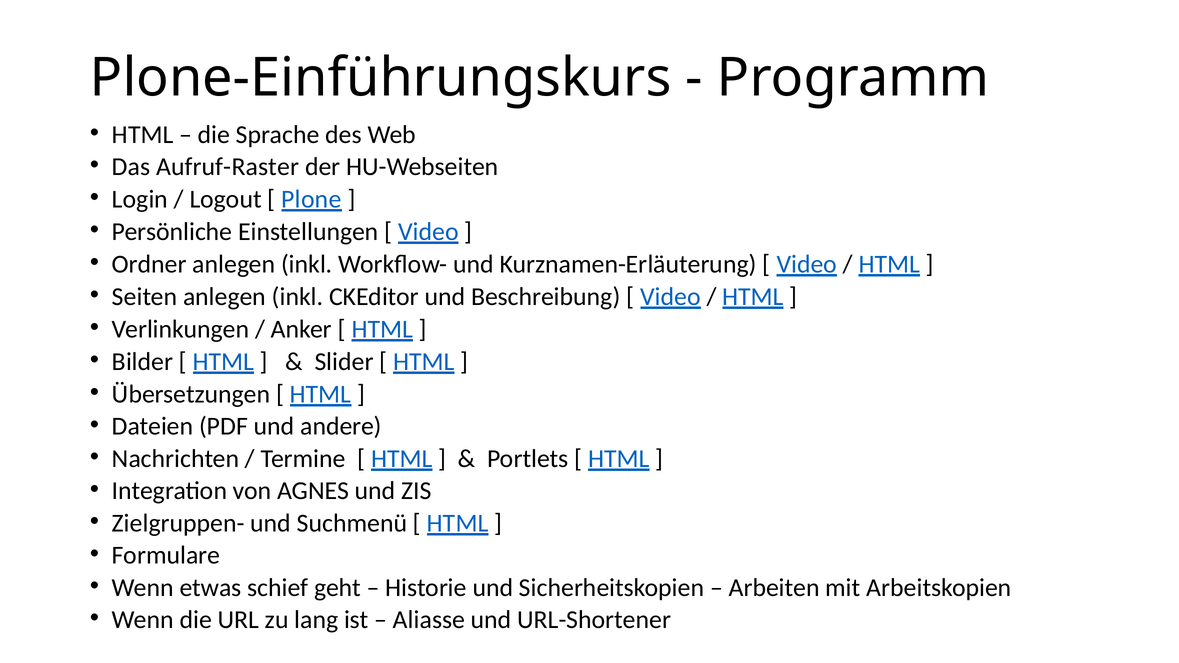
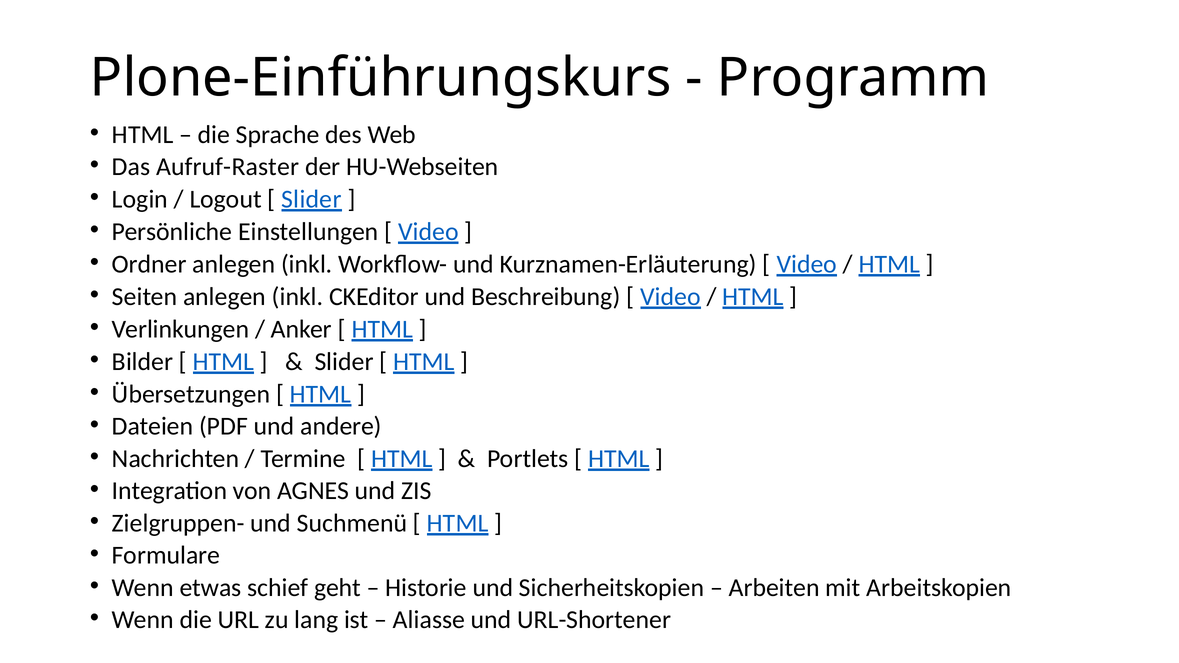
Plone at (311, 199): Plone -> Slider
